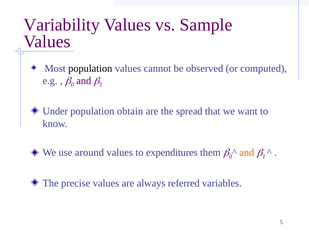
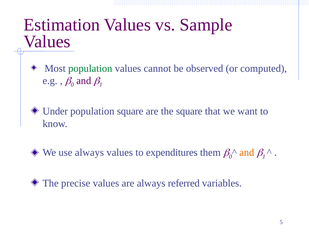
Variability: Variability -> Estimation
population at (90, 68) colour: black -> green
population obtain: obtain -> square
the spread: spread -> square
use around: around -> always
